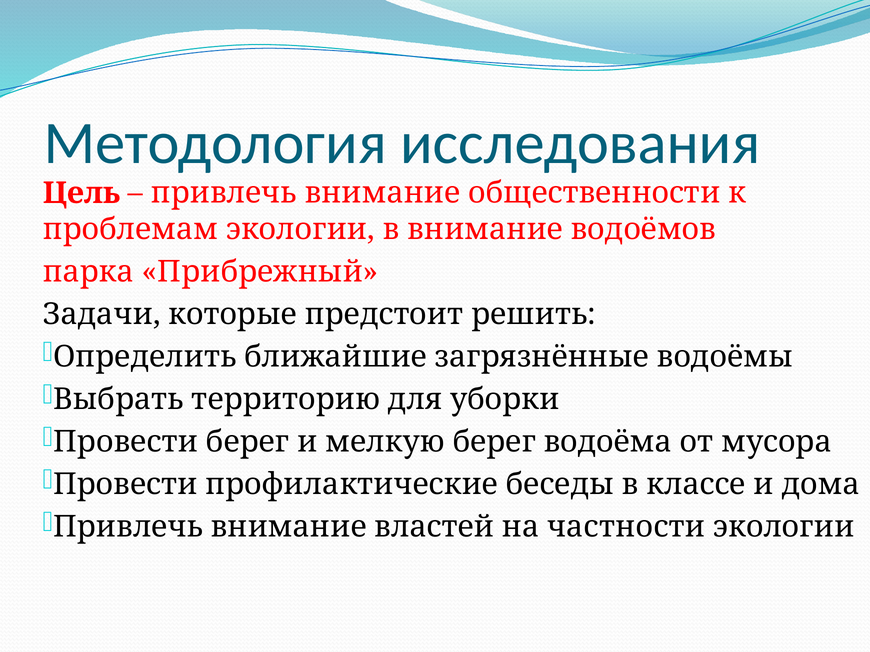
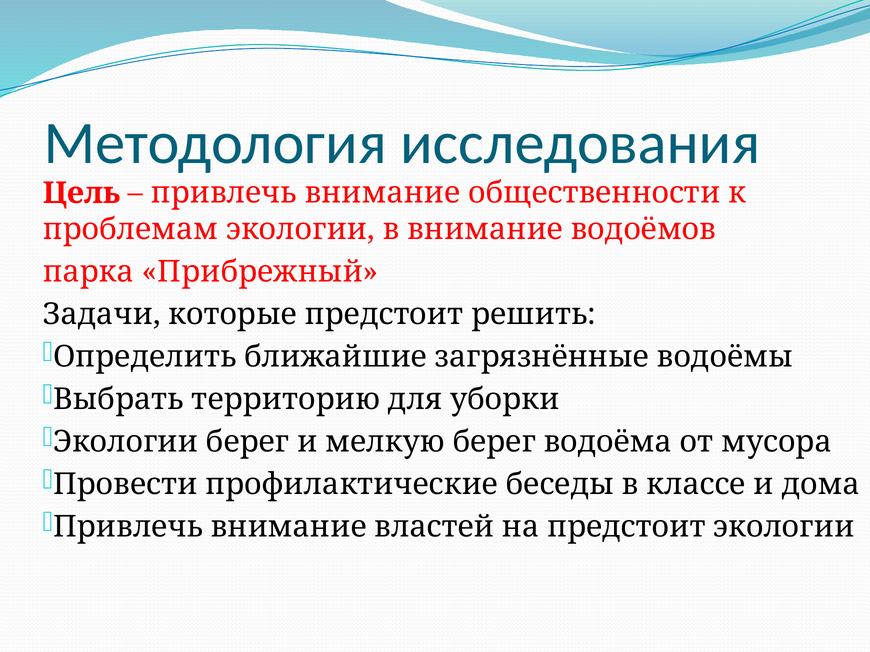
Провести at (126, 442): Провести -> Экологии
на частности: частности -> предстоит
